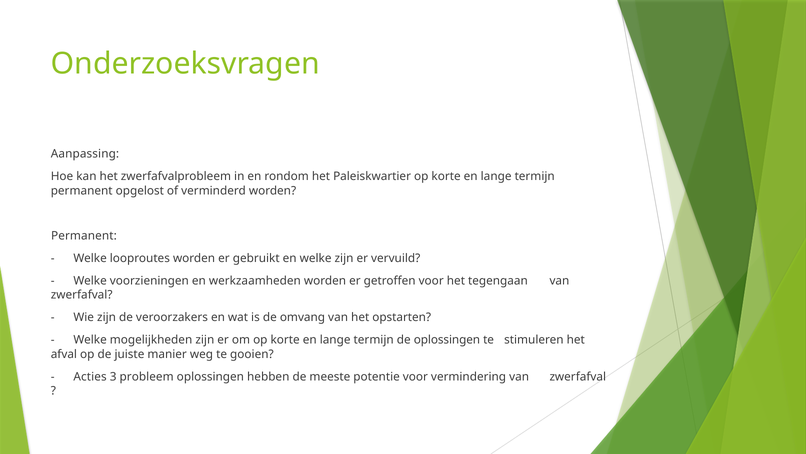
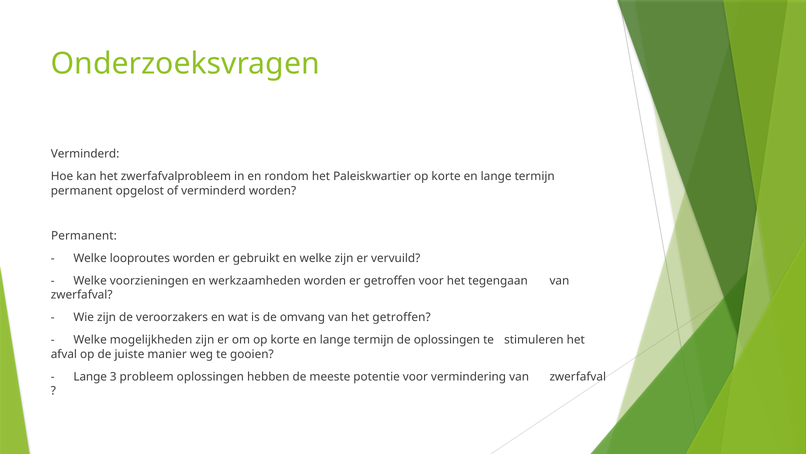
Aanpassing at (85, 154): Aanpassing -> Verminderd
het opstarten: opstarten -> getroffen
Acties at (90, 376): Acties -> Lange
